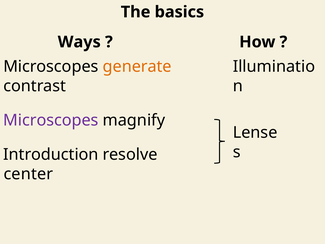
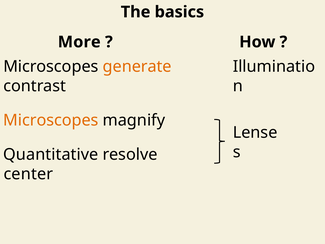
Ways: Ways -> More
Microscopes at (51, 120) colour: purple -> orange
Introduction: Introduction -> Quantitative
